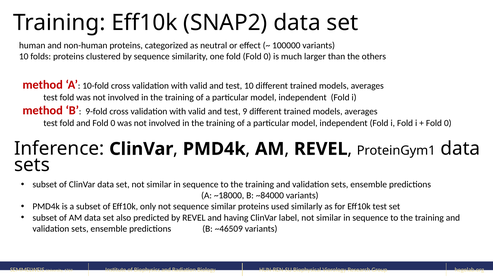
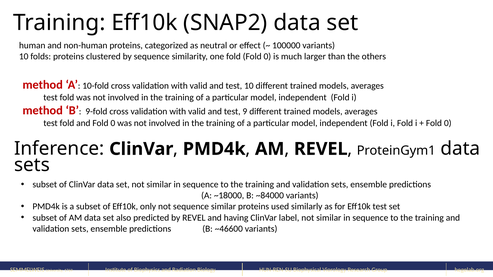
~46509: ~46509 -> ~46600
